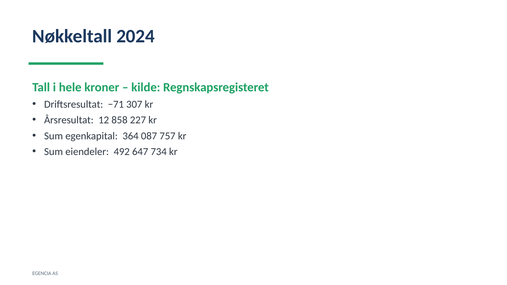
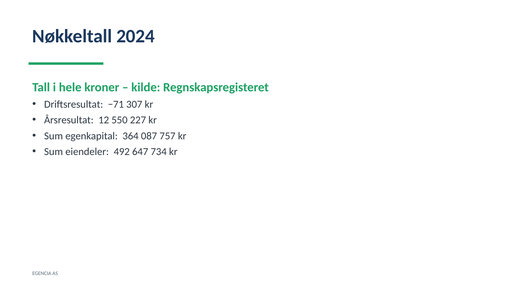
858: 858 -> 550
